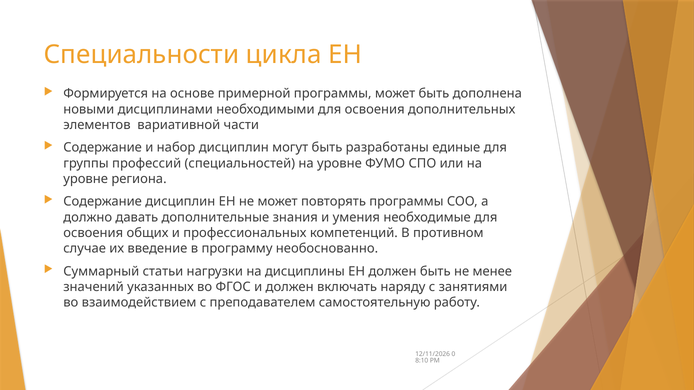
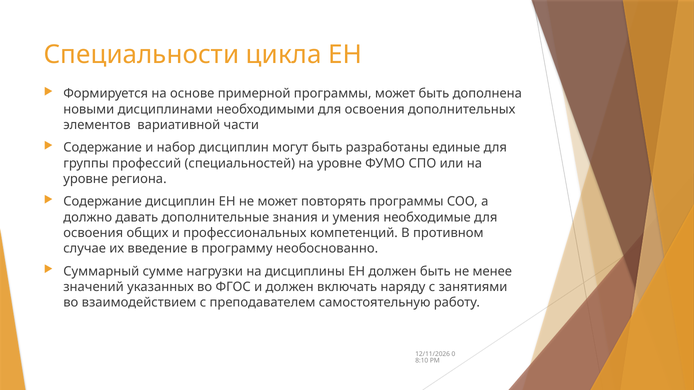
статьи: статьи -> сумме
